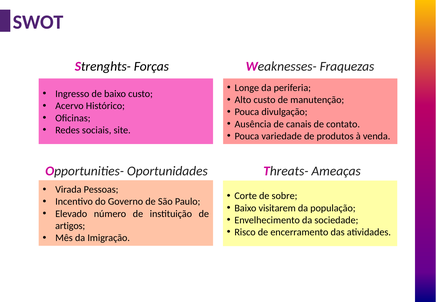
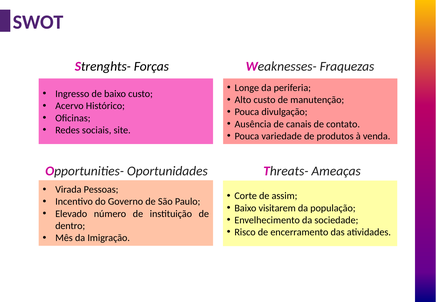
sobre: sobre -> assim
artigos: artigos -> dentro
